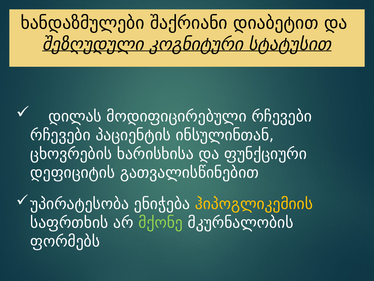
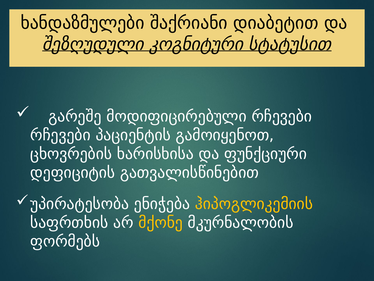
დილას: დილას -> გარეშე
ინსულინთან: ინსულინთან -> გამოიყენოთ
მქონე colour: light green -> yellow
